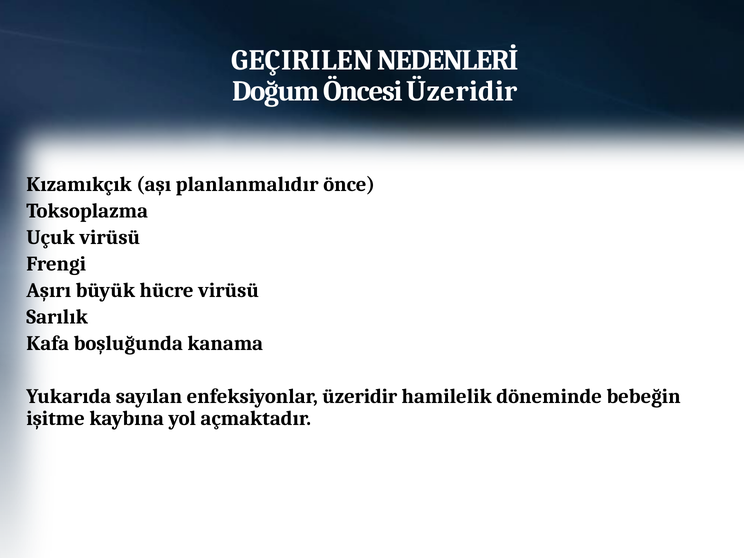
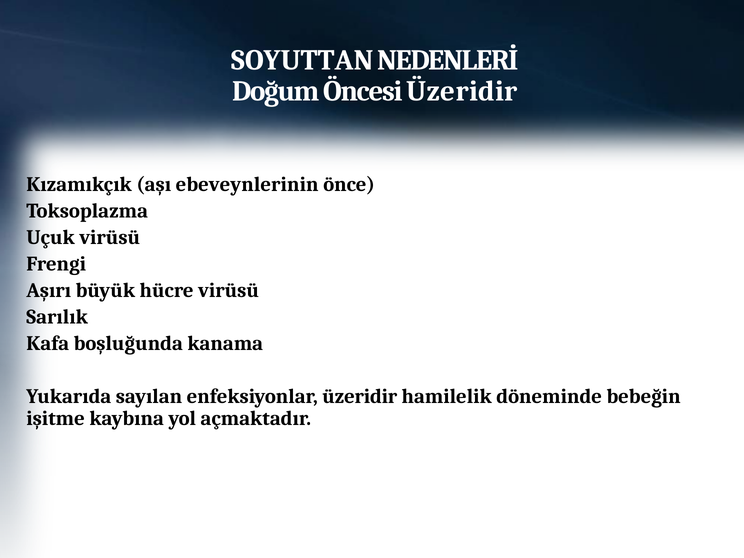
GEÇIRILEN: GEÇIRILEN -> SOYUTTAN
planlanmalıdır: planlanmalıdır -> ebeveynlerinin
